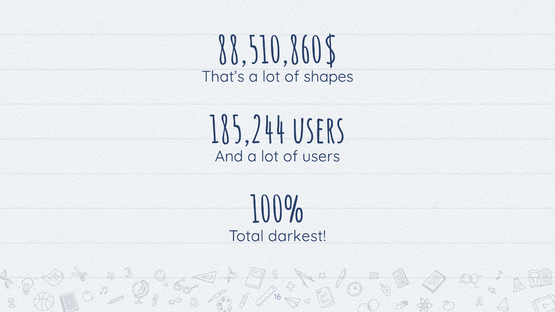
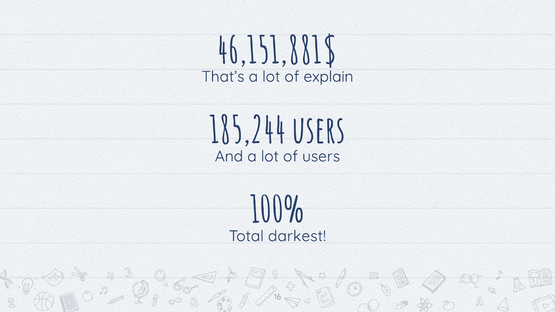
88,510,860$: 88,510,860$ -> 46,151,881$
shapes: shapes -> explain
